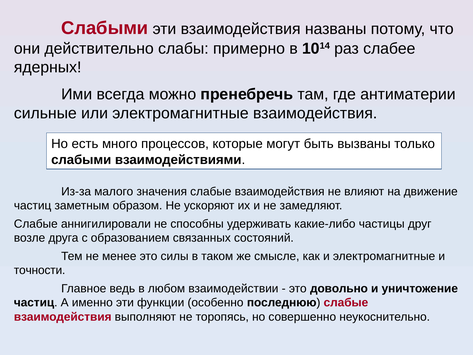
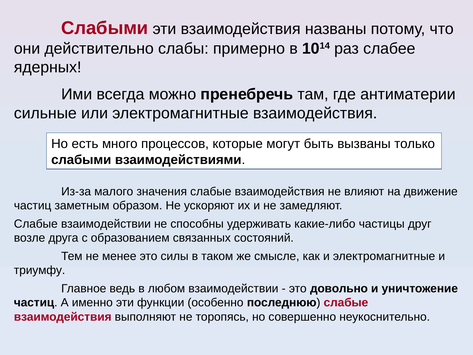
Слабые аннигилировали: аннигилировали -> взаимодействии
точности: точности -> триумфу
